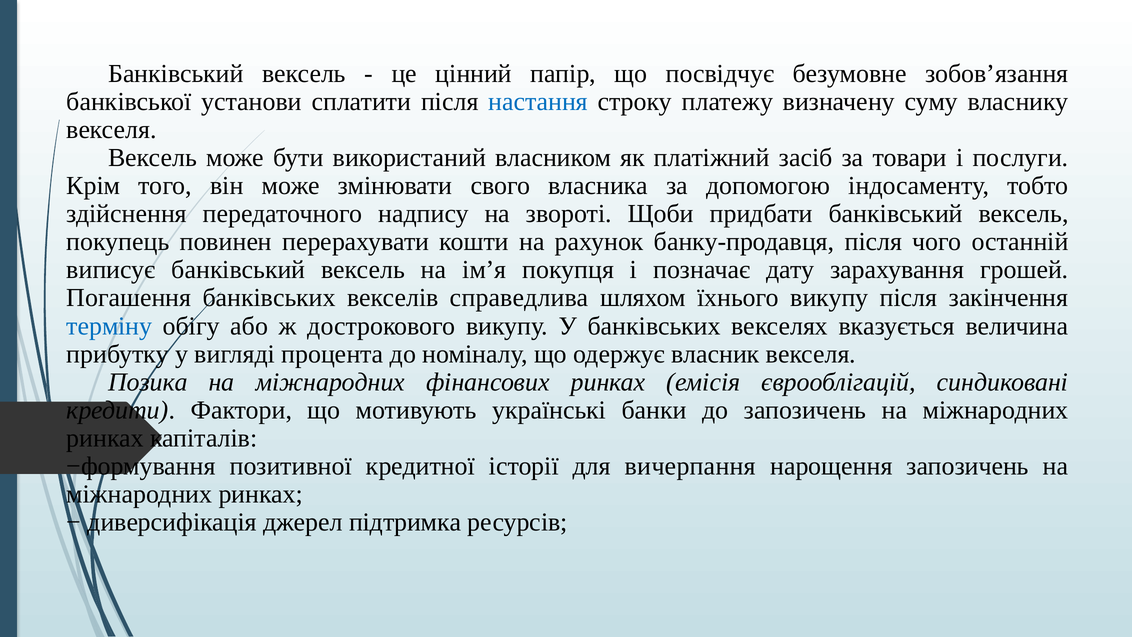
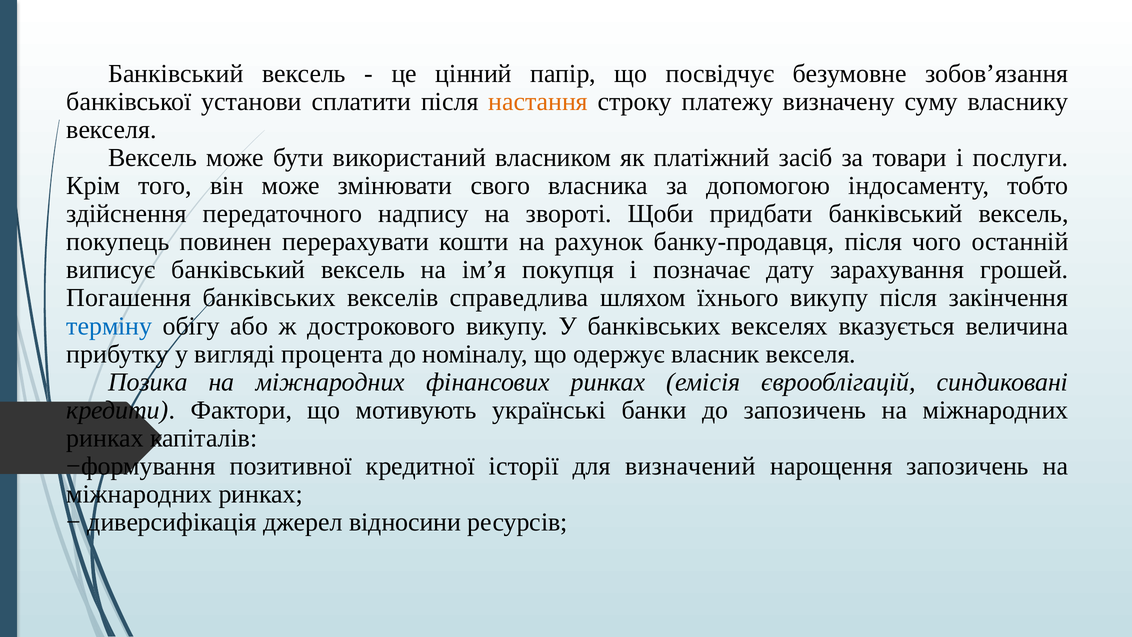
настання colour: blue -> orange
вичерпання: вичерпання -> визначений
підтримка: підтримка -> відносини
